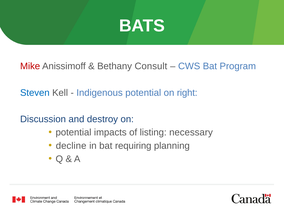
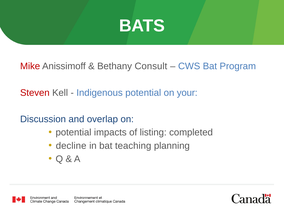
Steven colour: blue -> red
right: right -> your
destroy: destroy -> overlap
necessary: necessary -> completed
requiring: requiring -> teaching
